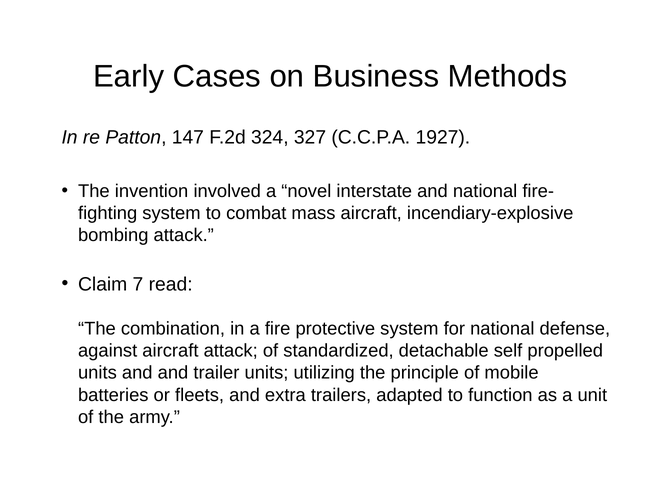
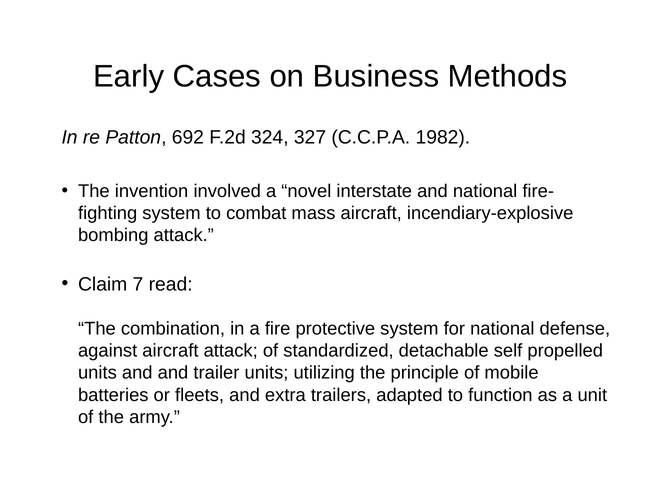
147: 147 -> 692
1927: 1927 -> 1982
